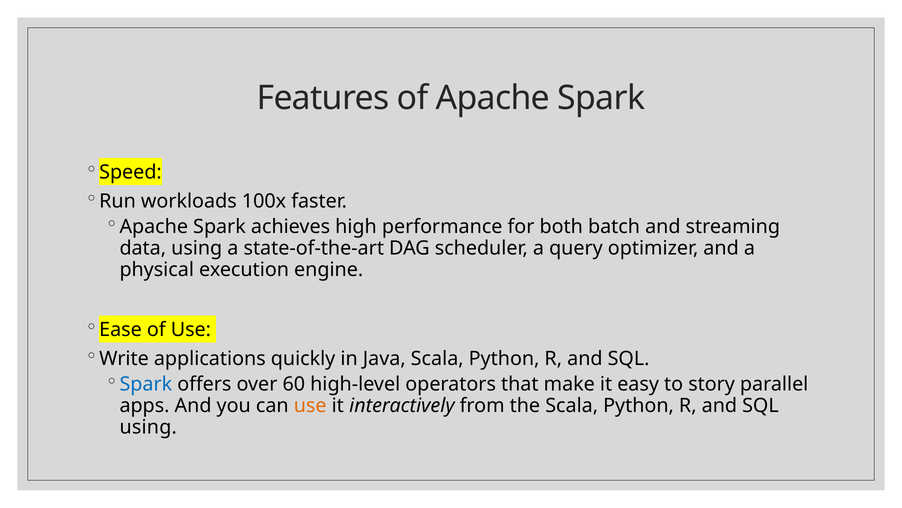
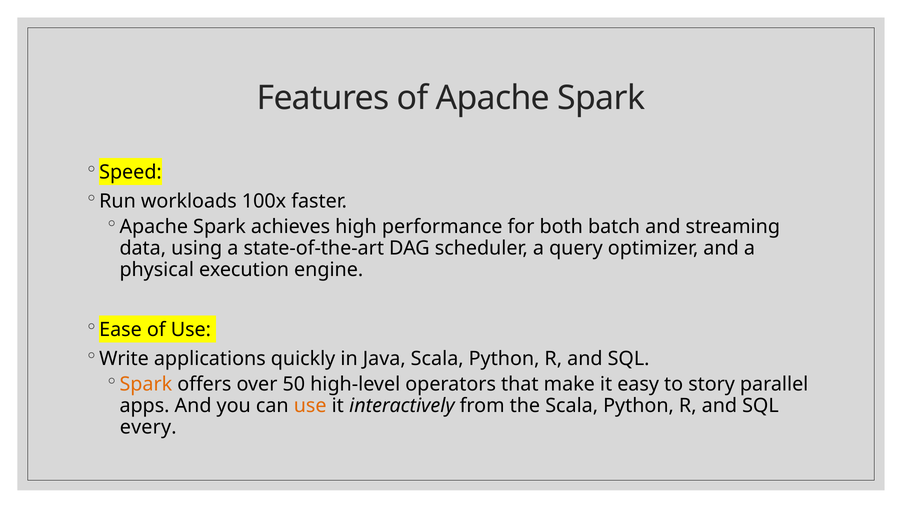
Spark at (146, 384) colour: blue -> orange
60: 60 -> 50
using at (148, 427): using -> every
